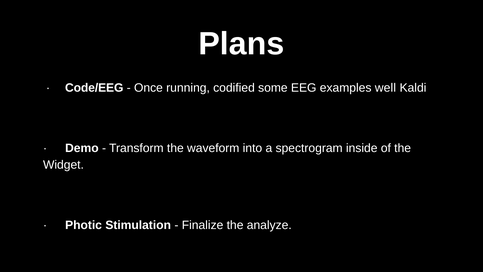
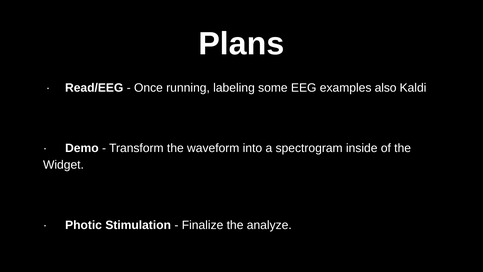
Code/EEG: Code/EEG -> Read/EEG
codified: codified -> labeling
well: well -> also
